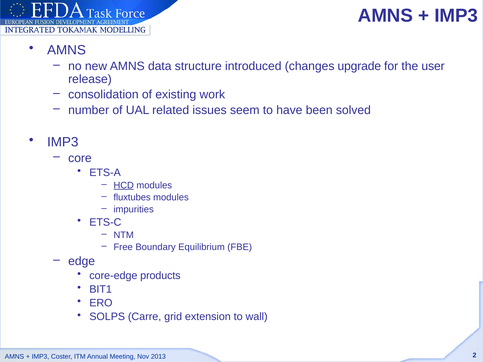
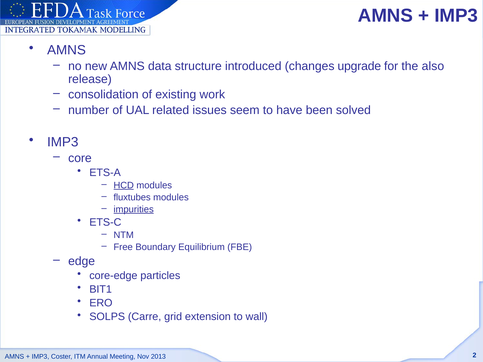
user: user -> also
impurities underline: none -> present
products: products -> particles
